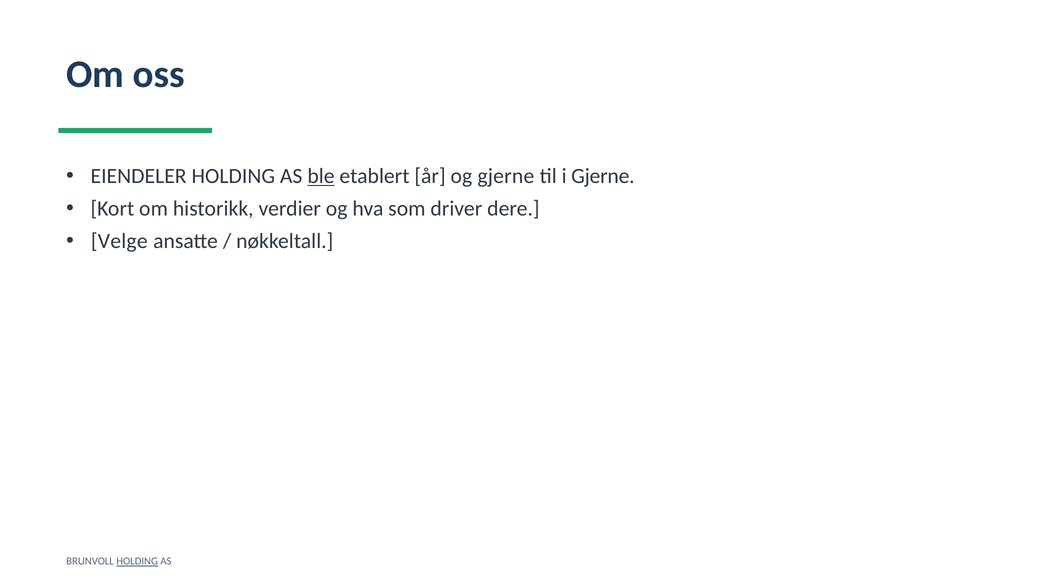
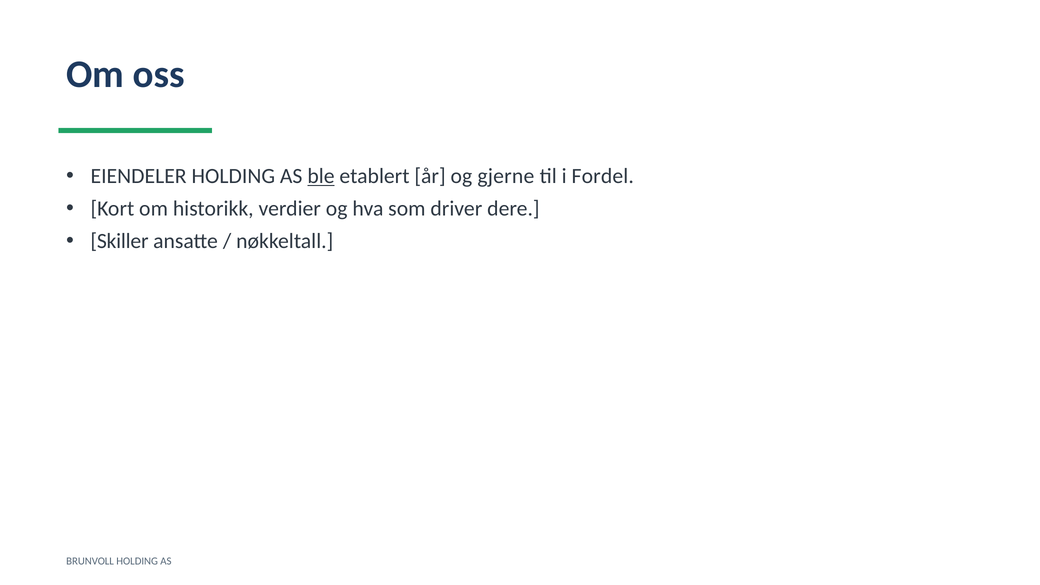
i Gjerne: Gjerne -> Fordel
Velge: Velge -> Skiller
HOLDING at (137, 561) underline: present -> none
